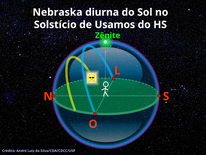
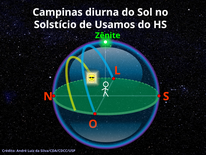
Nebraska: Nebraska -> Campinas
